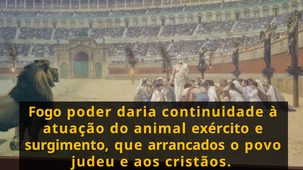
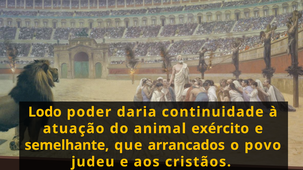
Fogo: Fogo -> Lodo
surgimento: surgimento -> semelhante
